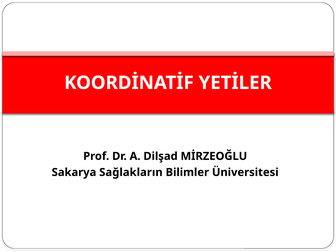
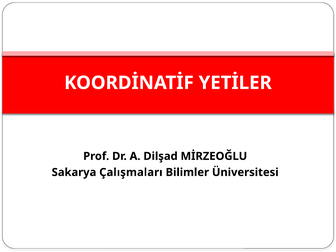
Sağlakların: Sağlakların -> Çalışmaları
